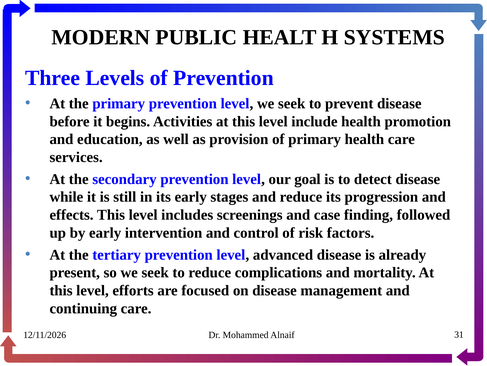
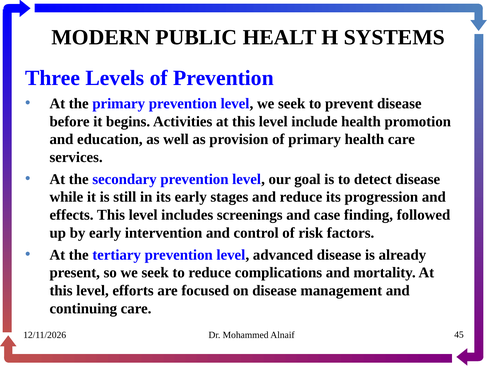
31: 31 -> 45
